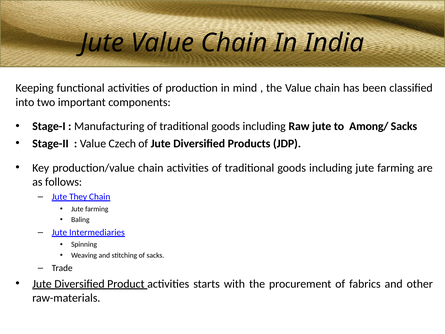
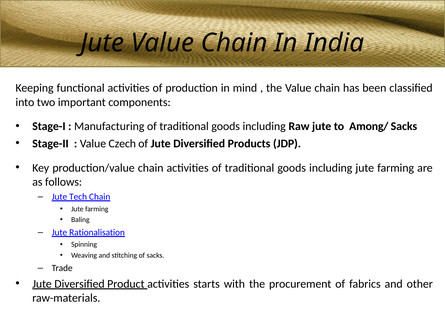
They: They -> Tech
Intermediaries: Intermediaries -> Rationalisation
